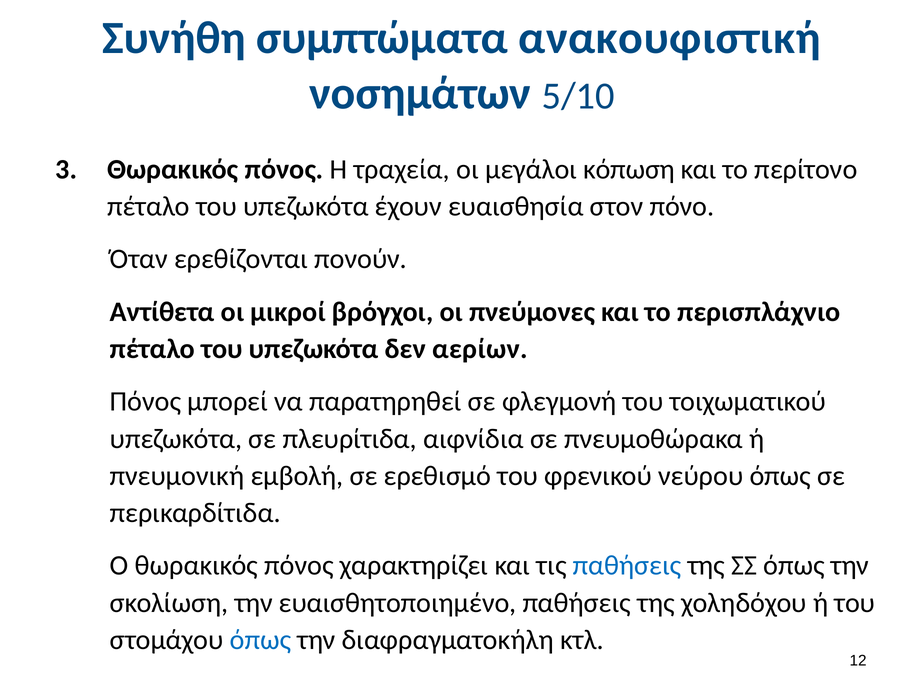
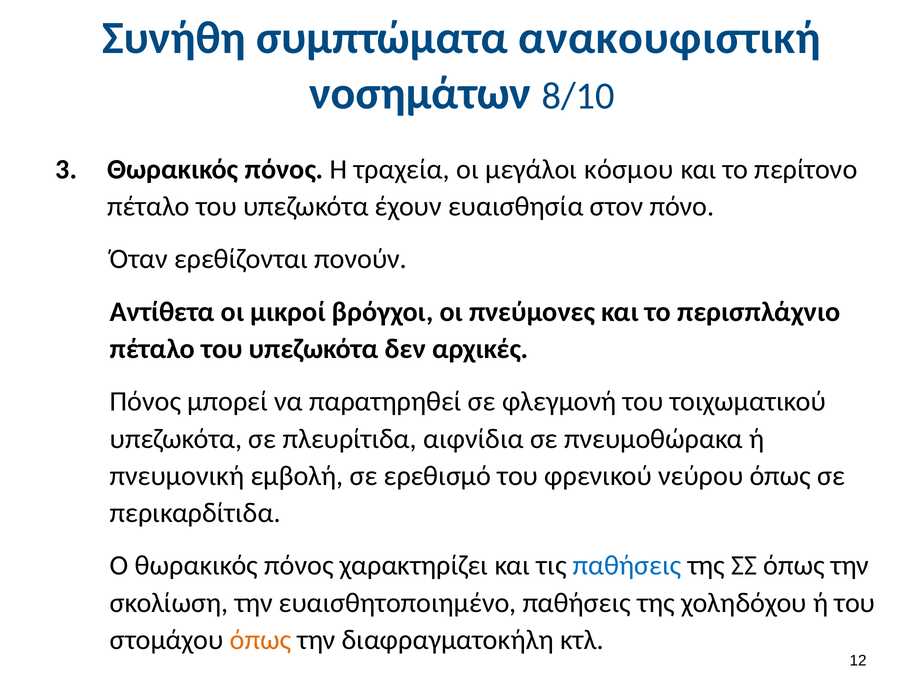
5/10: 5/10 -> 8/10
κόπωση: κόπωση -> κόσμου
αερίων: αερίων -> αρχικές
όπως at (260, 640) colour: blue -> orange
